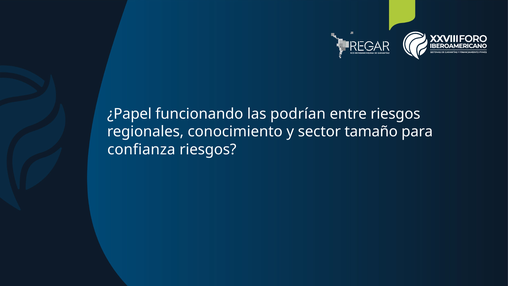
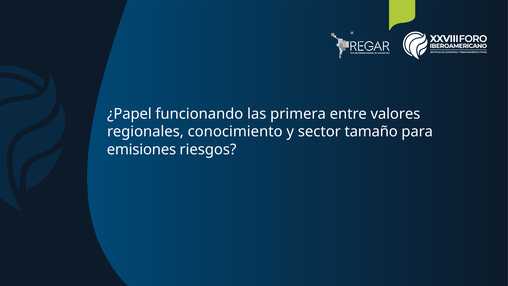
podrían: podrían -> primera
entre riesgos: riesgos -> valores
confianza: confianza -> emisiones
